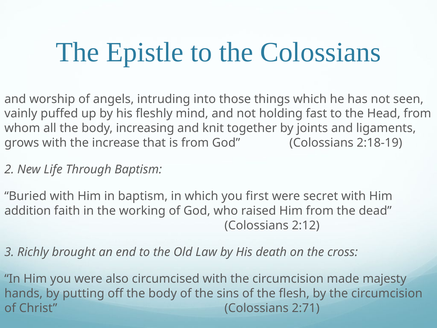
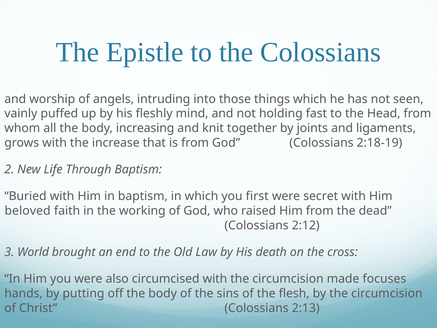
addition: addition -> beloved
Richly: Richly -> World
majesty: majesty -> focuses
2:71: 2:71 -> 2:13
